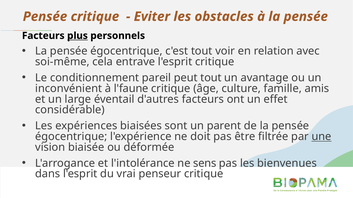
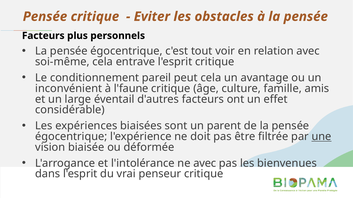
plus underline: present -> none
peut tout: tout -> cela
ne sens: sens -> avec
